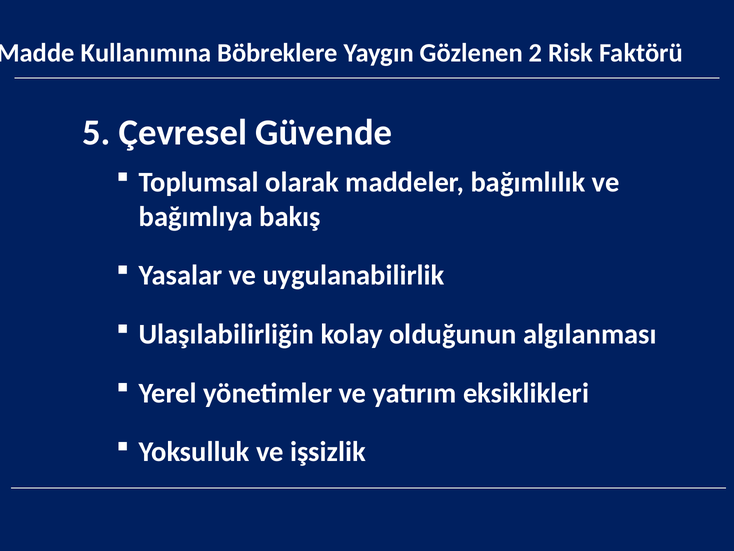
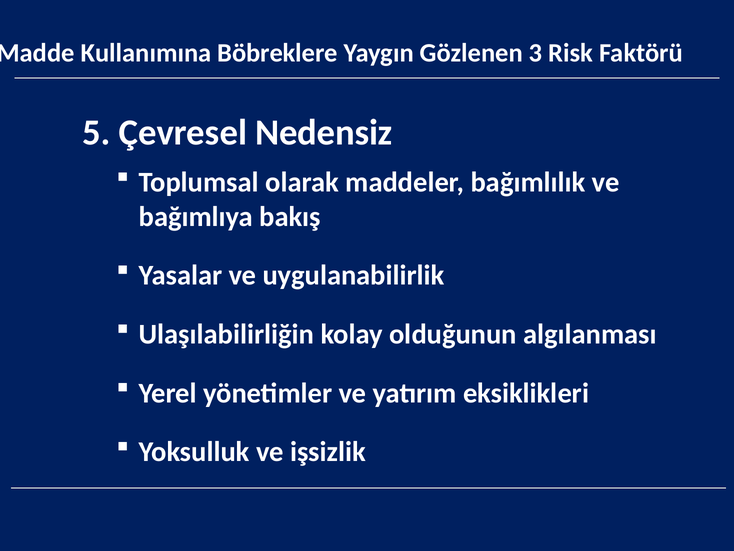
2: 2 -> 3
Güvende: Güvende -> Nedensiz
